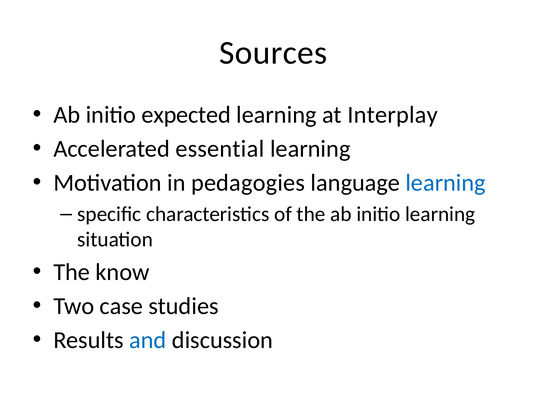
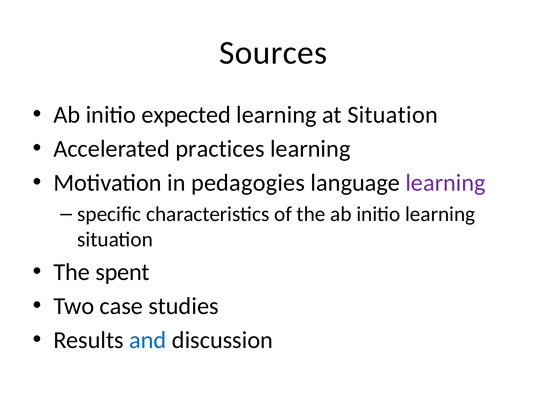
at Interplay: Interplay -> Situation
essential: essential -> practices
learning at (446, 183) colour: blue -> purple
know: know -> spent
